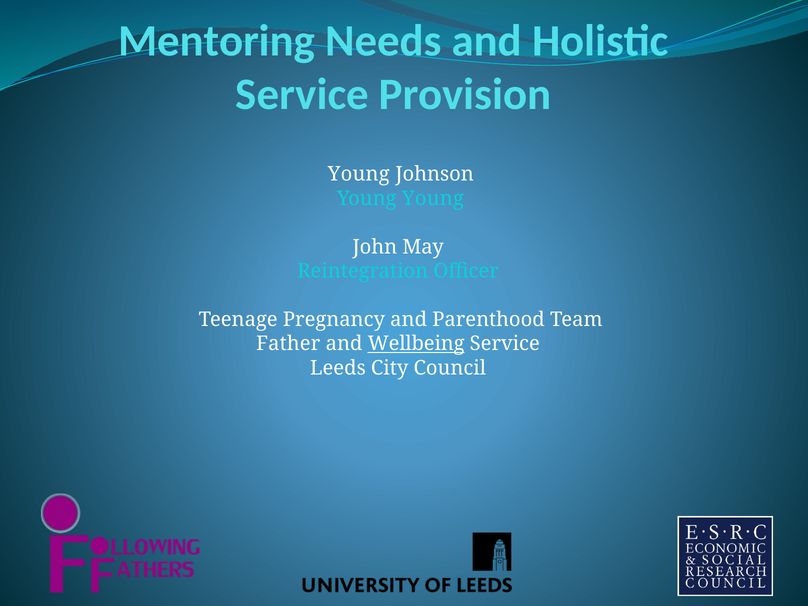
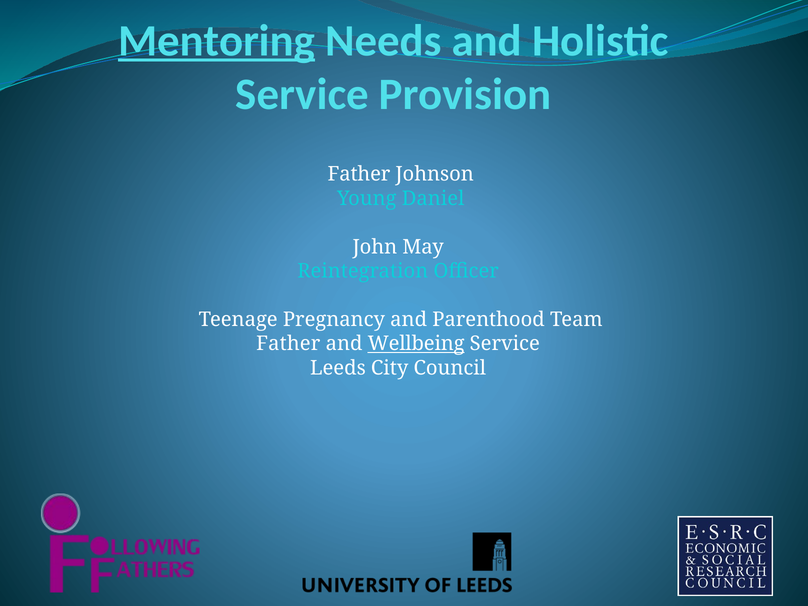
Mentoring underline: none -> present
Young at (359, 174): Young -> Father
Young Young: Young -> Daniel
